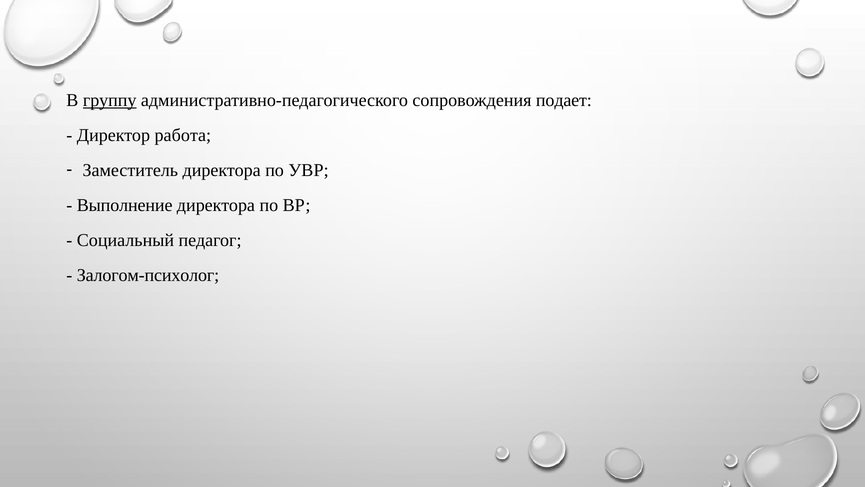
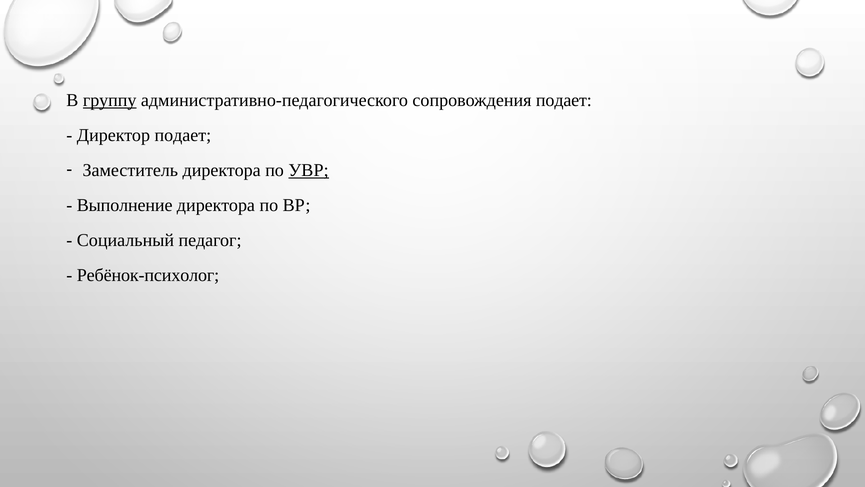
Директор работа: работа -> подает
УВР underline: none -> present
Залогом-психолог: Залогом-психолог -> Ребёнок-психолог
